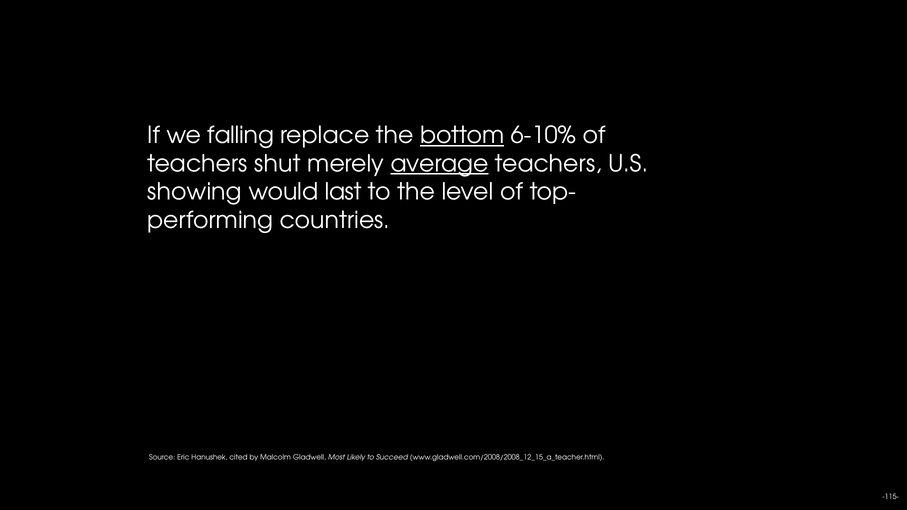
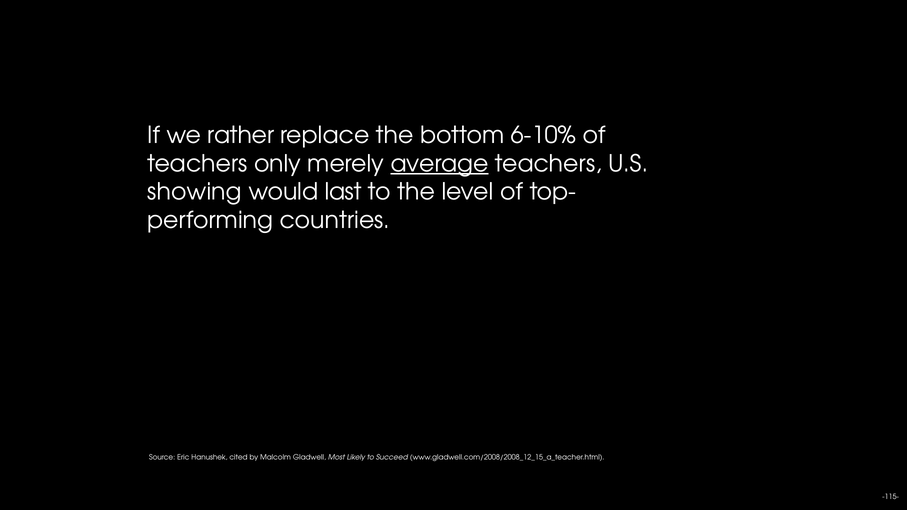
falling: falling -> rather
bottom underline: present -> none
shut: shut -> only
